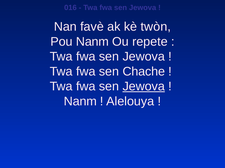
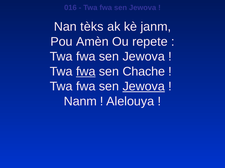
favè: favè -> tèks
twòn: twòn -> janm
Pou Nanm: Nanm -> Amèn
fwa at (86, 72) underline: none -> present
